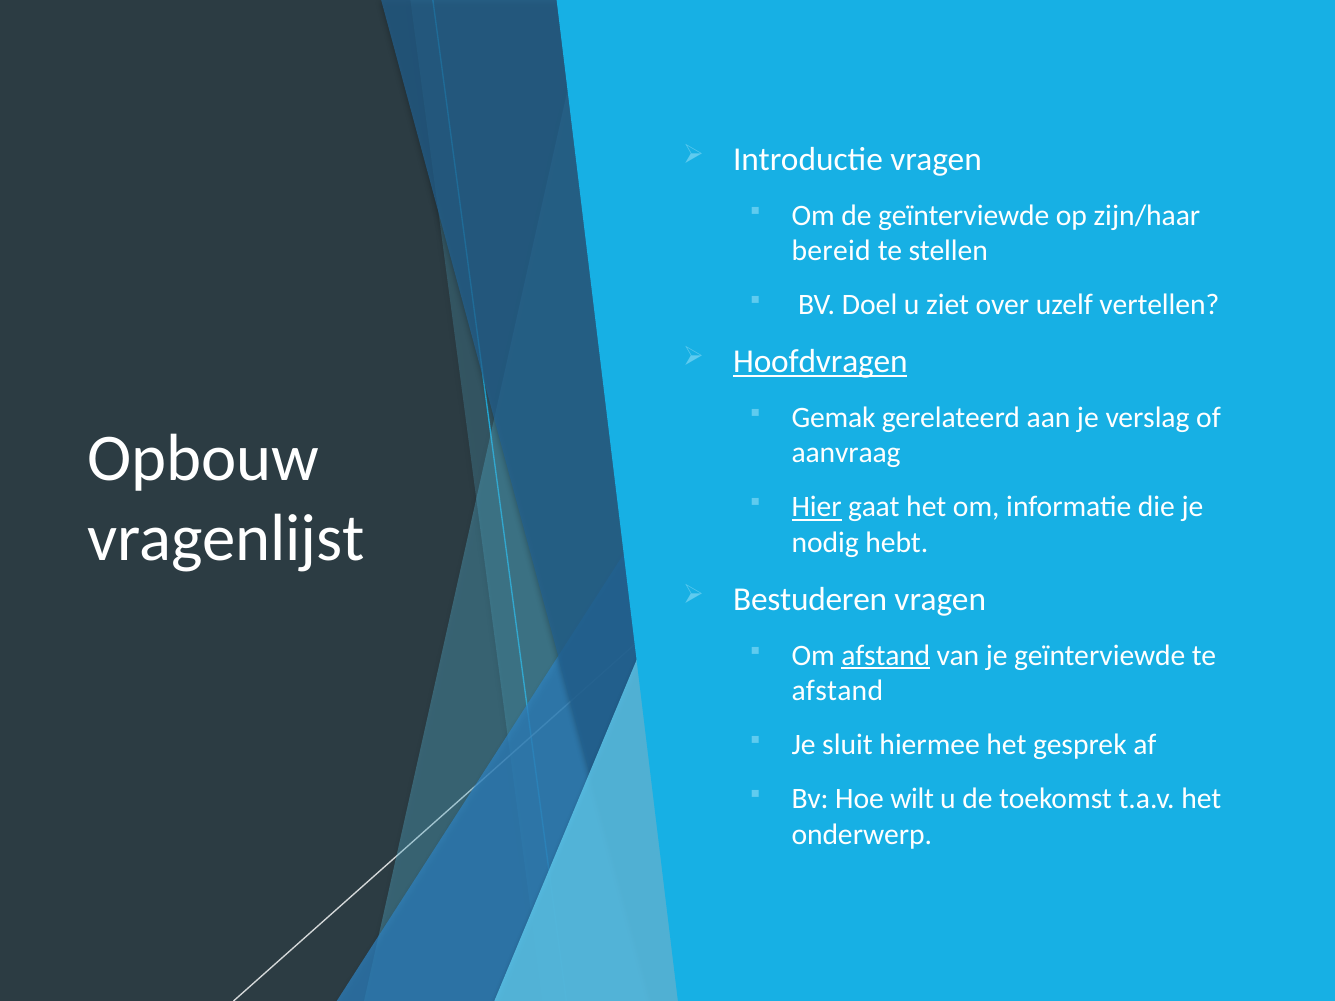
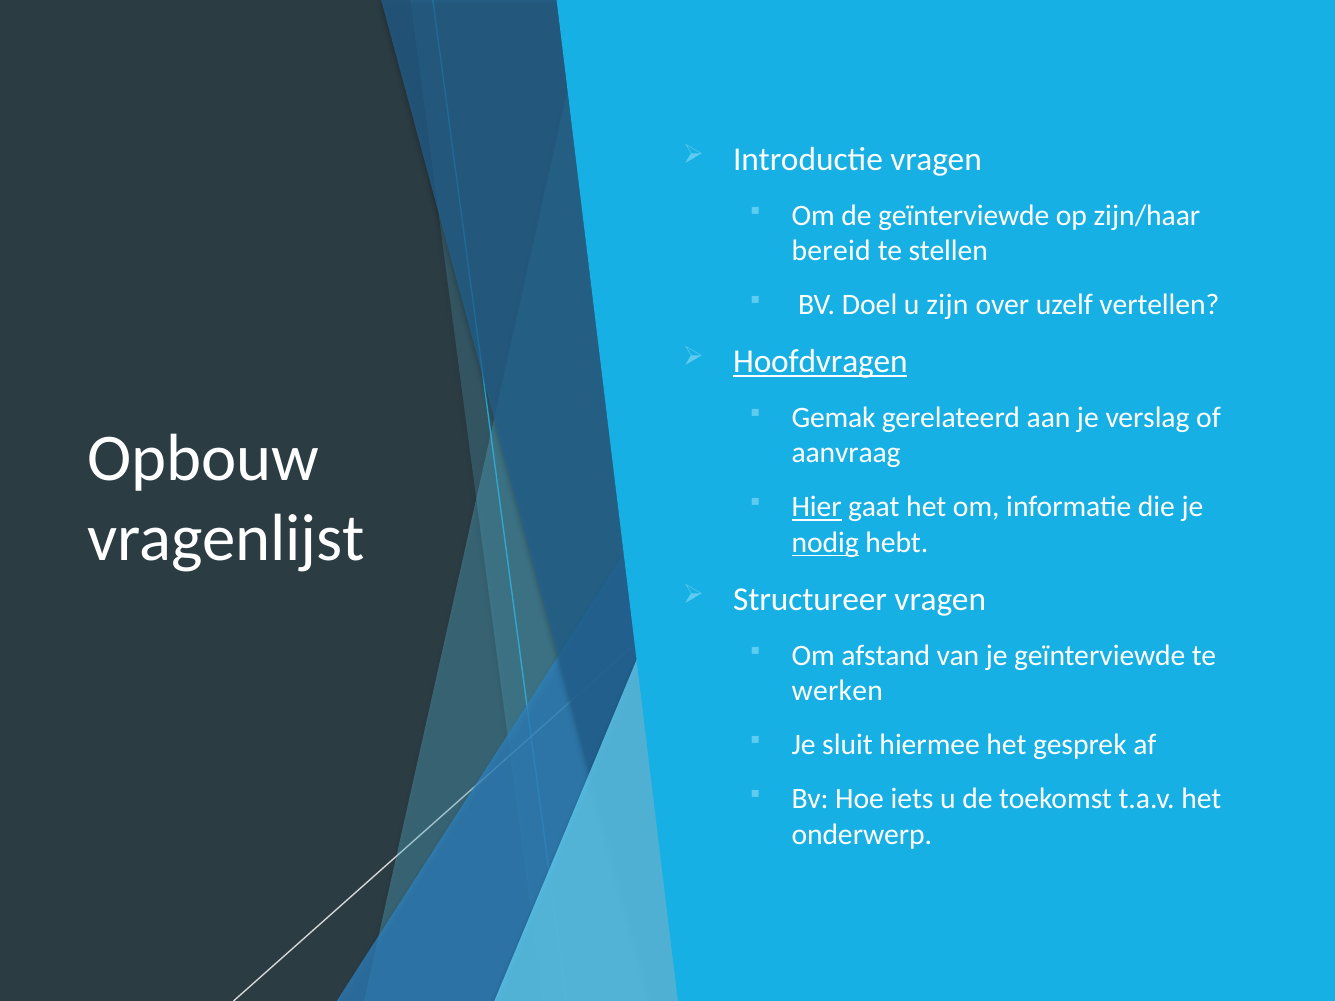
ziet: ziet -> zijn
nodig underline: none -> present
Bestuderen: Bestuderen -> Structureer
afstand at (886, 656) underline: present -> none
afstand at (837, 691): afstand -> werken
wilt: wilt -> iets
